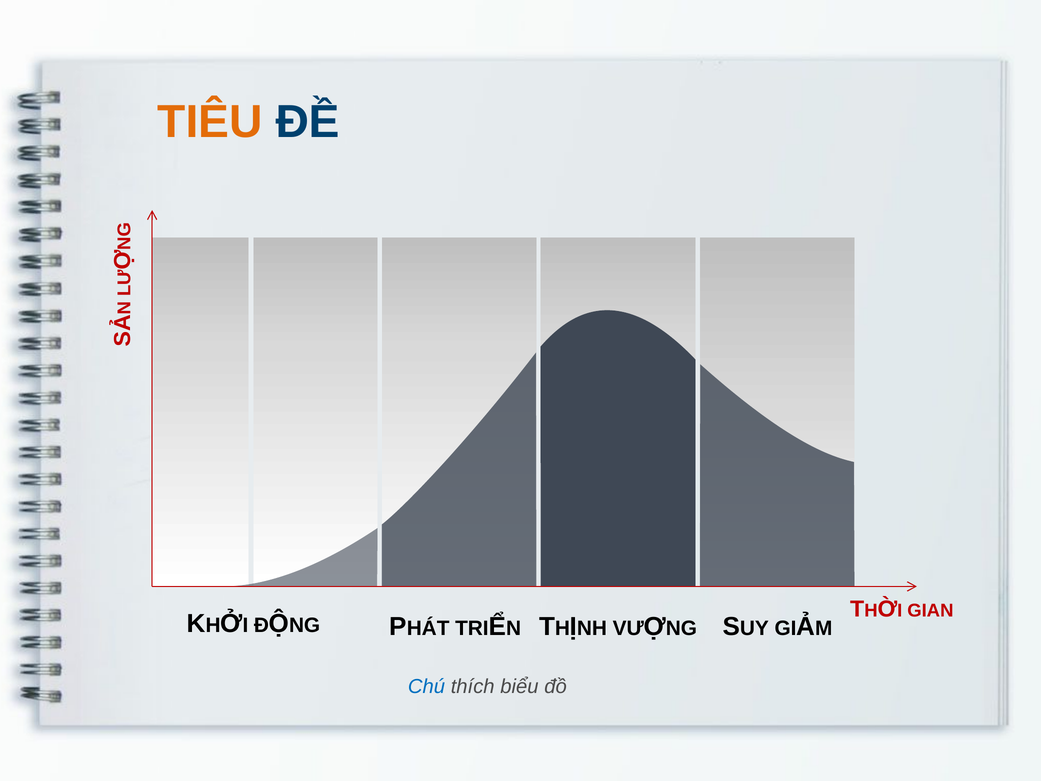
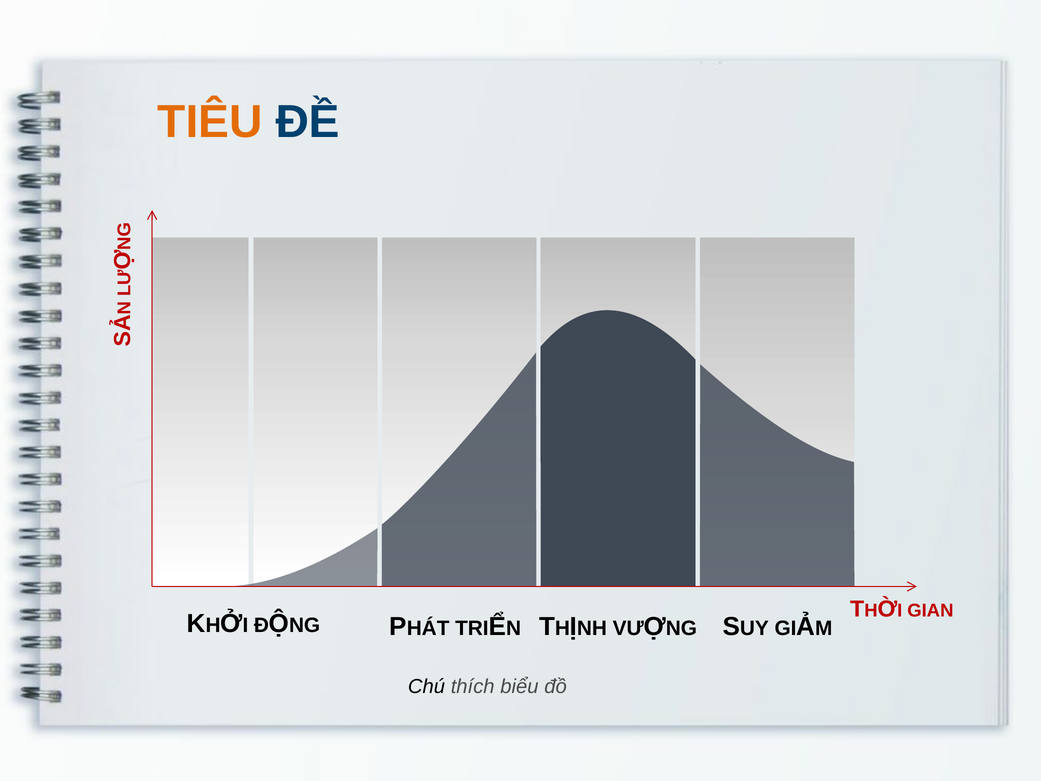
Chú colour: blue -> black
